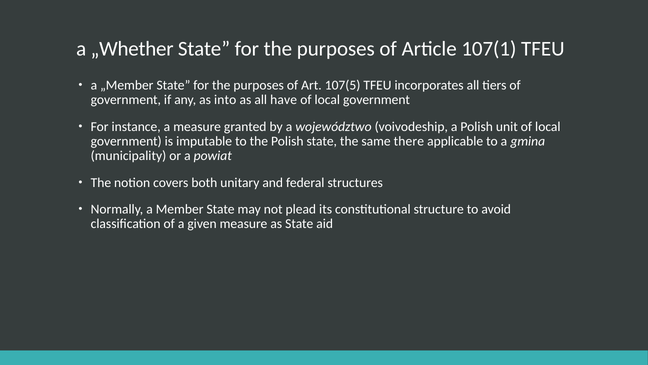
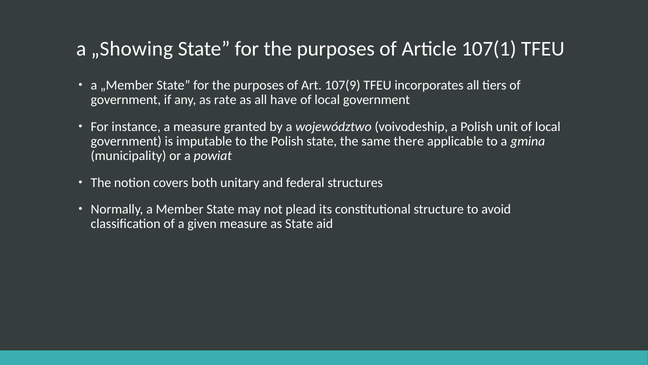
„Whether: „Whether -> „Showing
107(5: 107(5 -> 107(9
into: into -> rate
